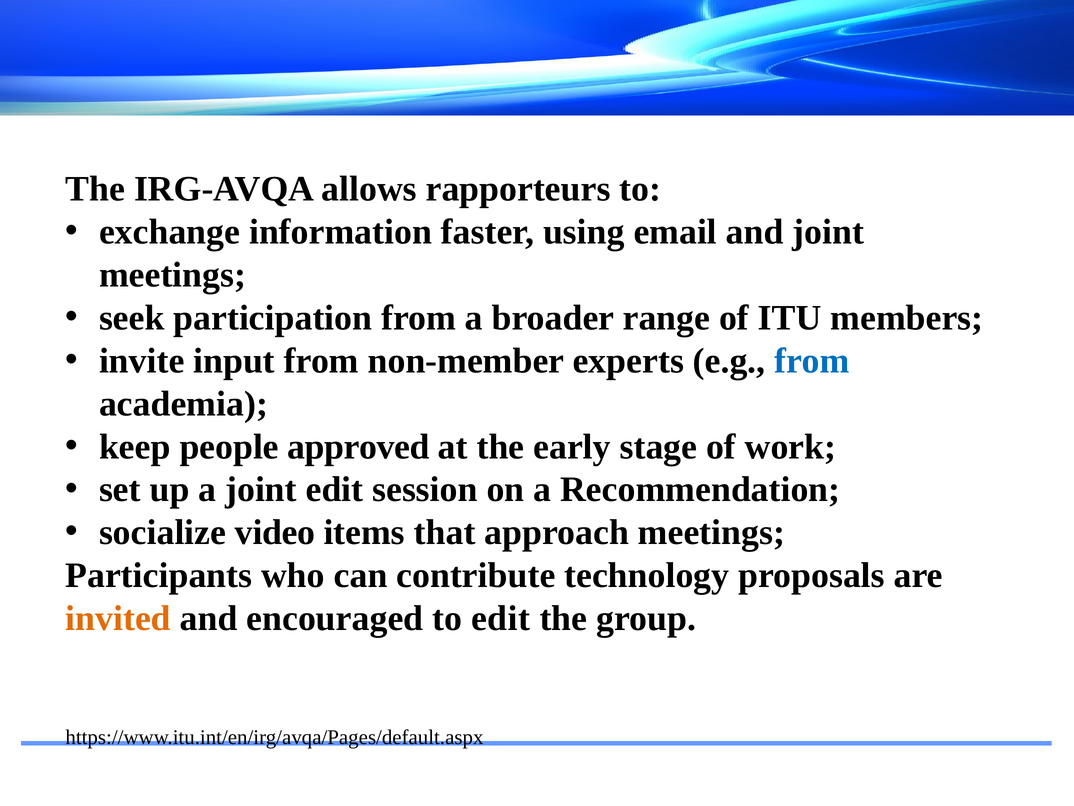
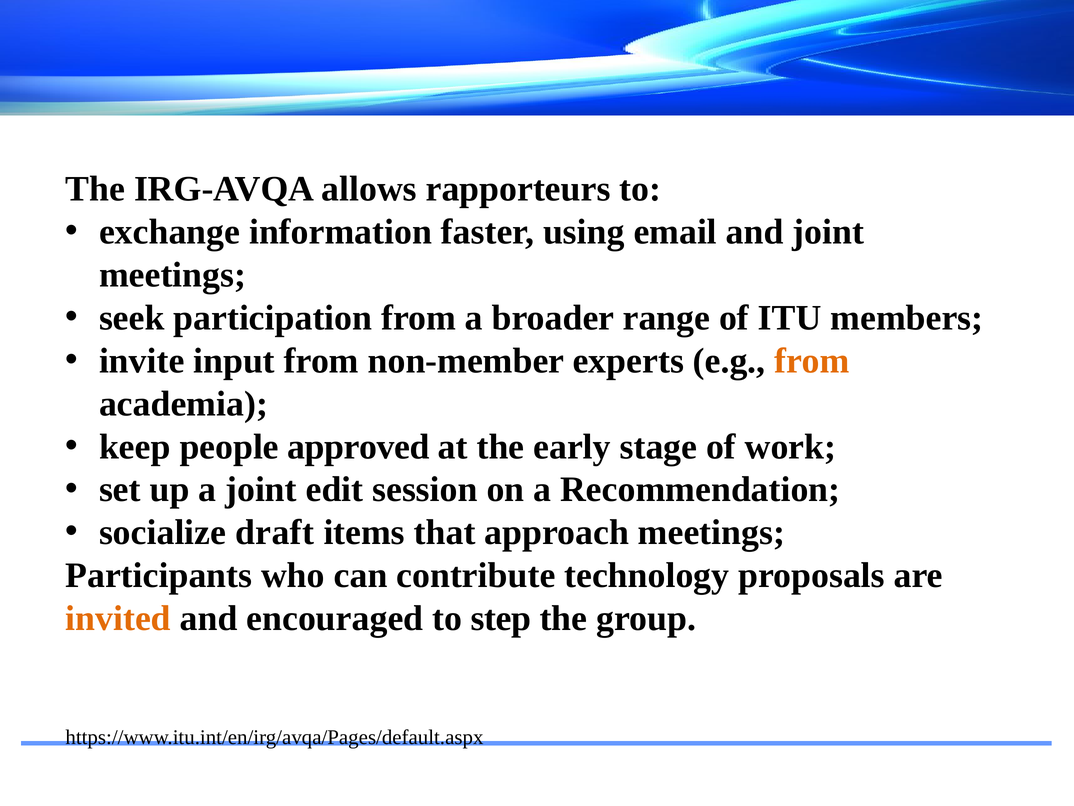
from at (812, 360) colour: blue -> orange
video: video -> draft
to edit: edit -> step
